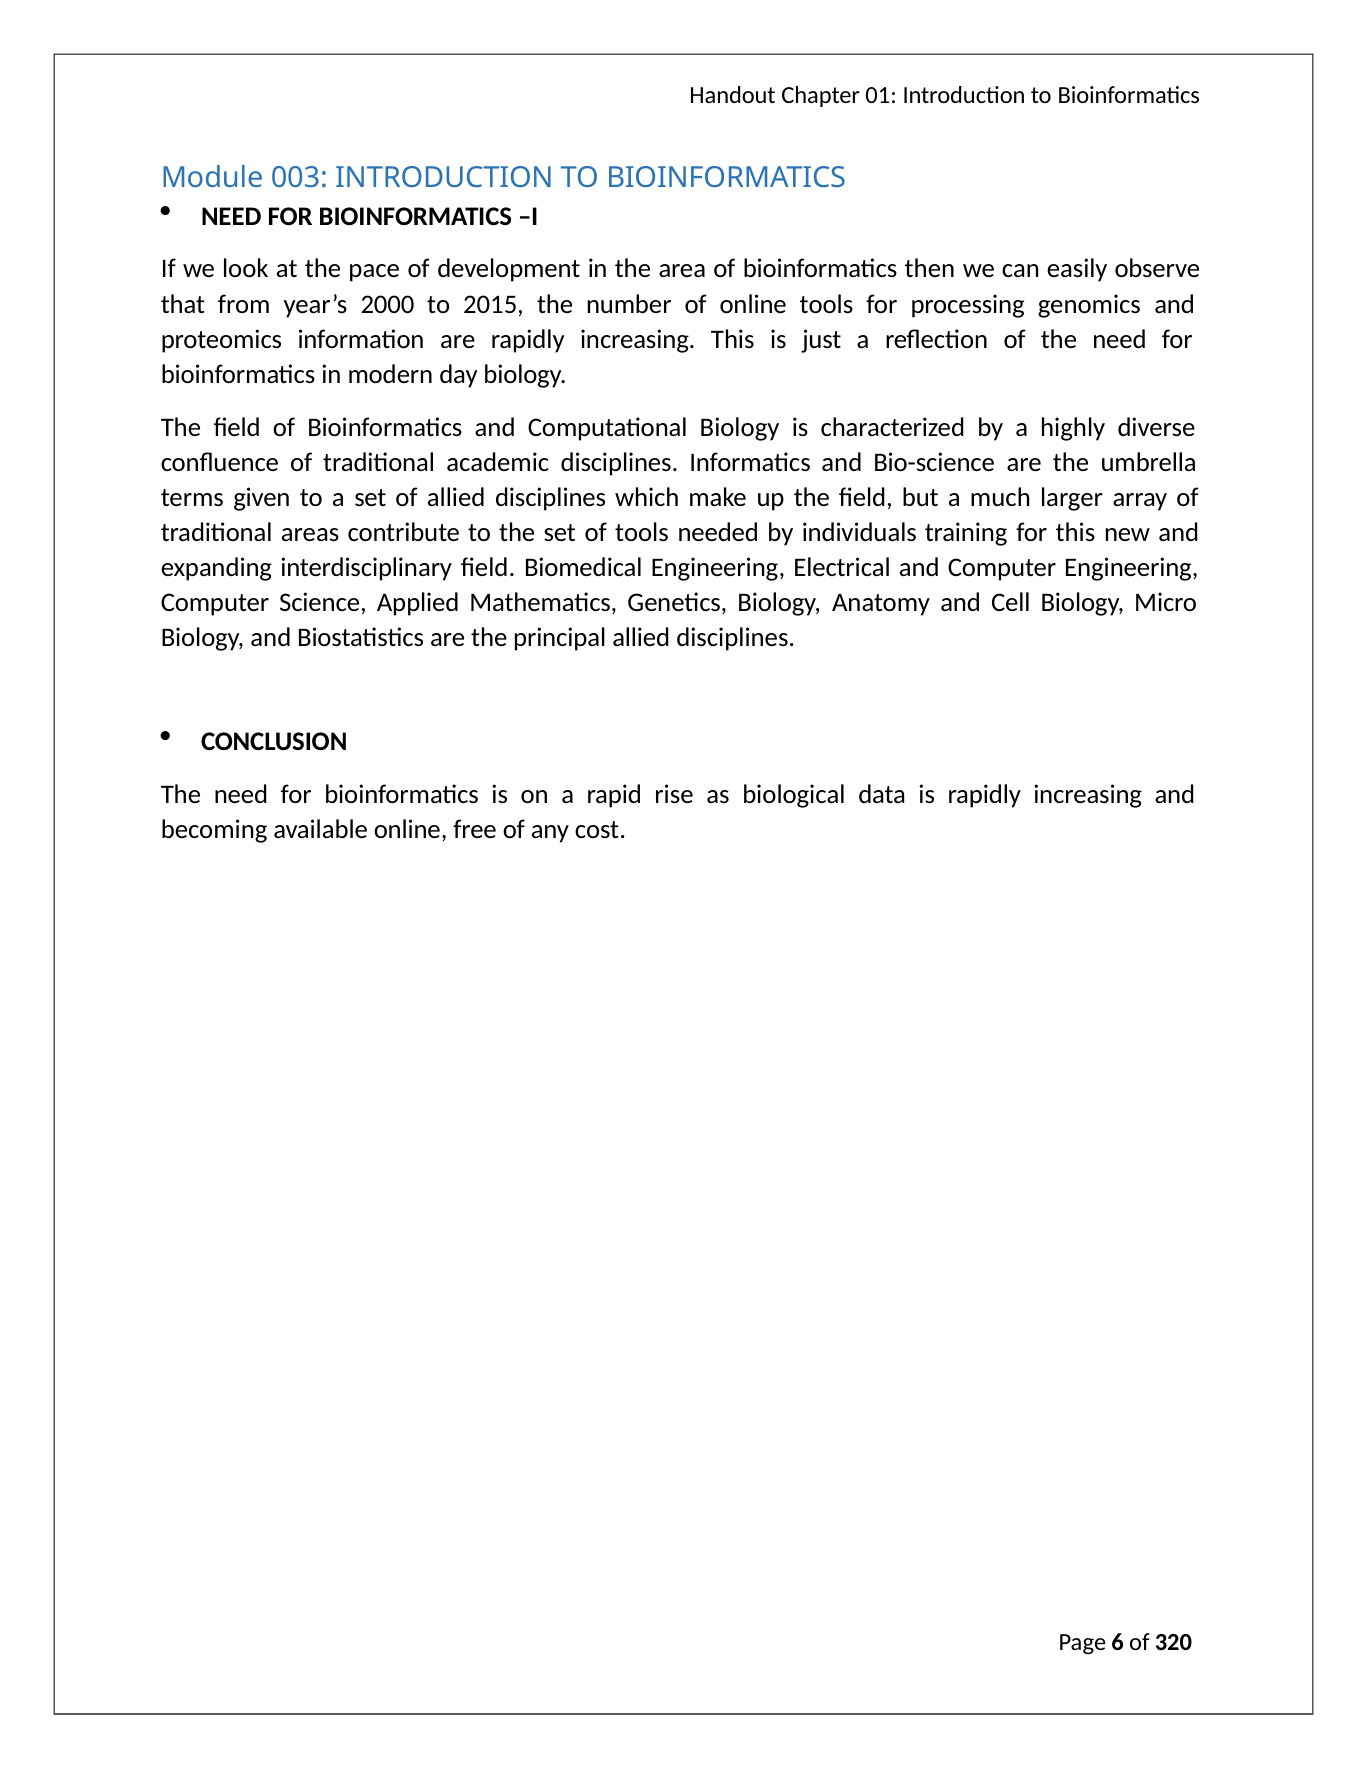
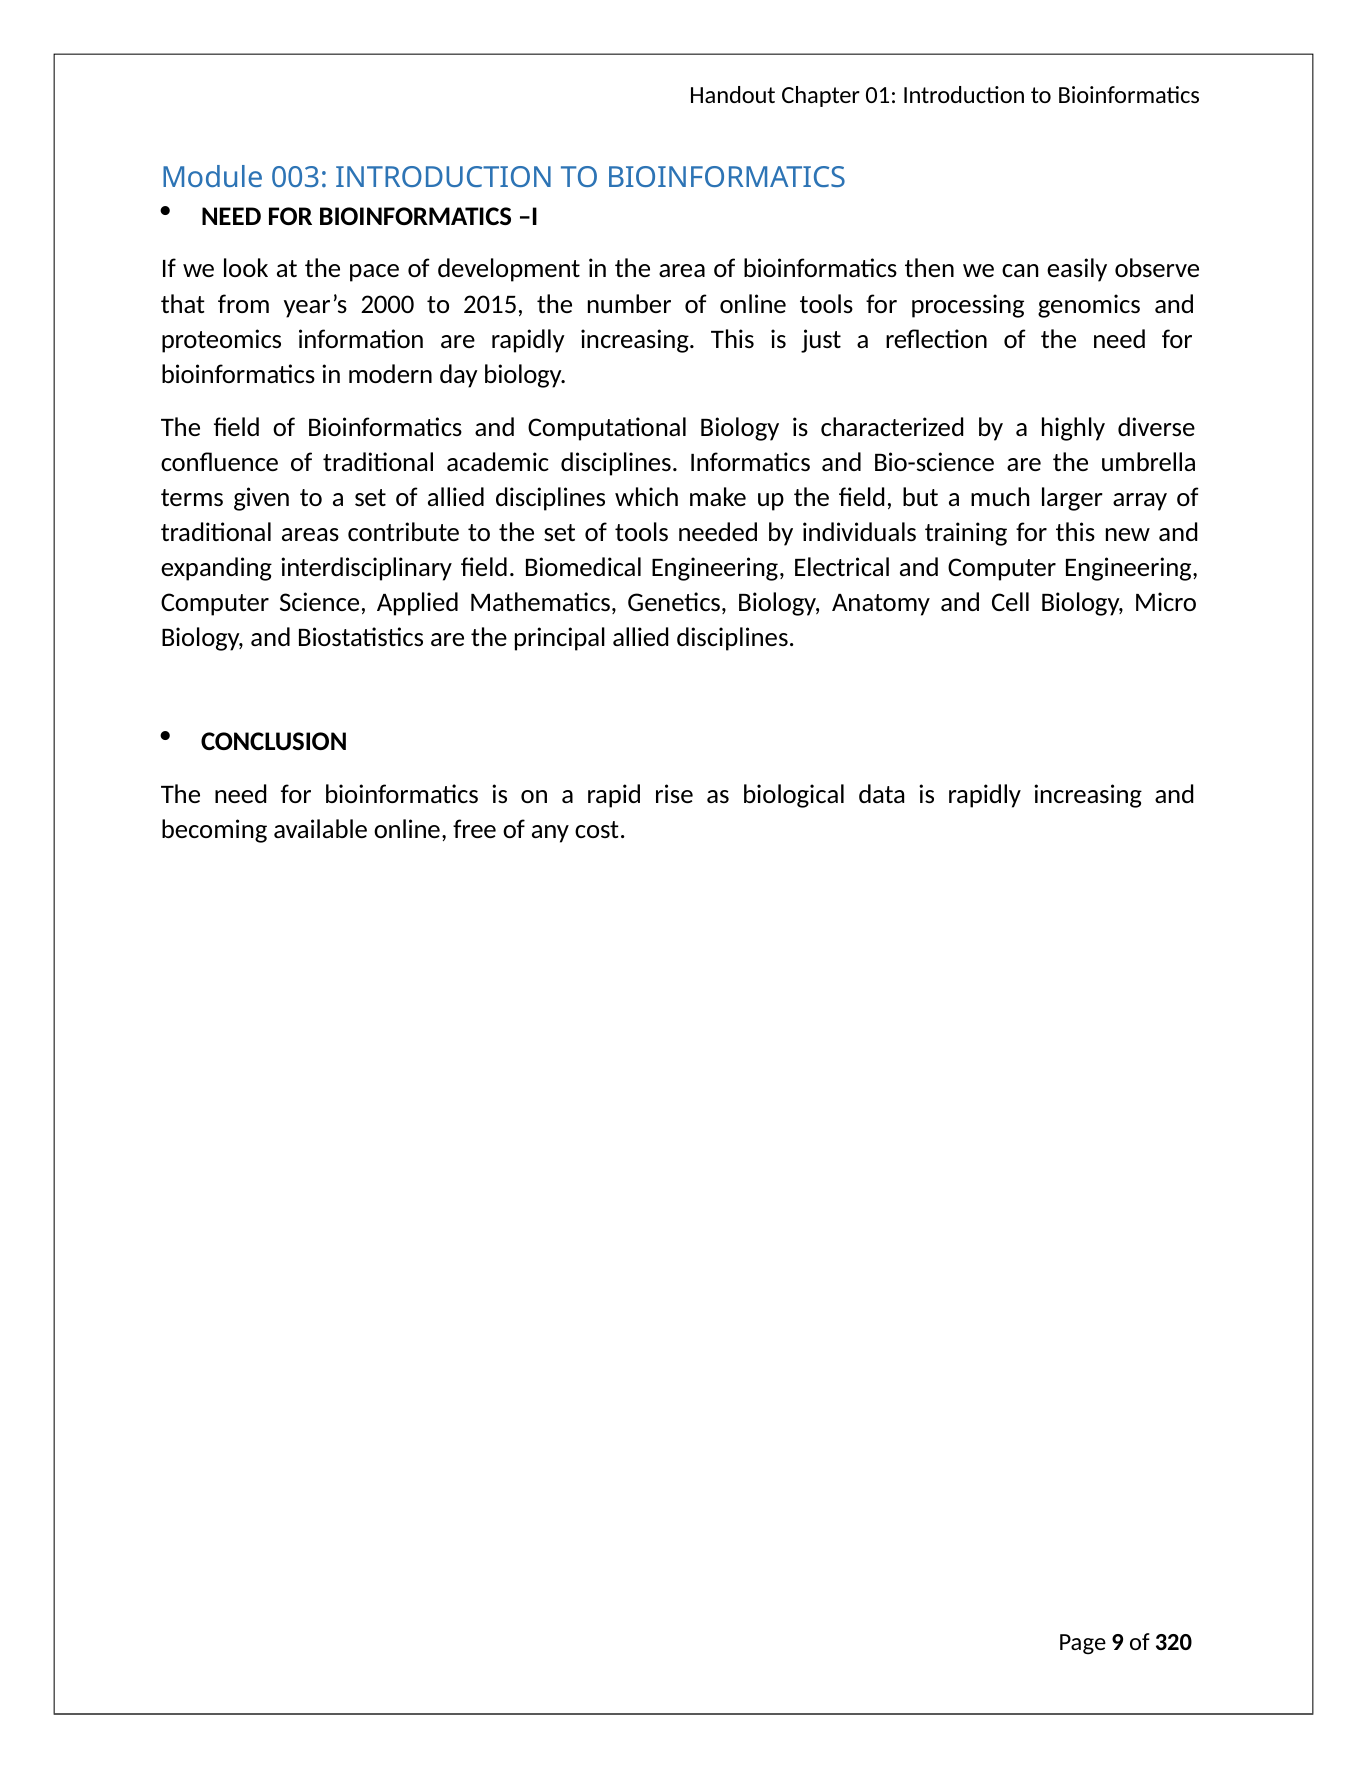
6: 6 -> 9
